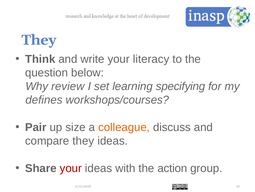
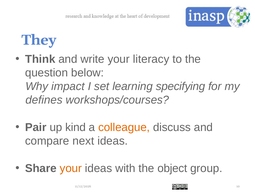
review: review -> impact
size: size -> kind
compare they: they -> next
your at (71, 168) colour: red -> orange
action: action -> object
